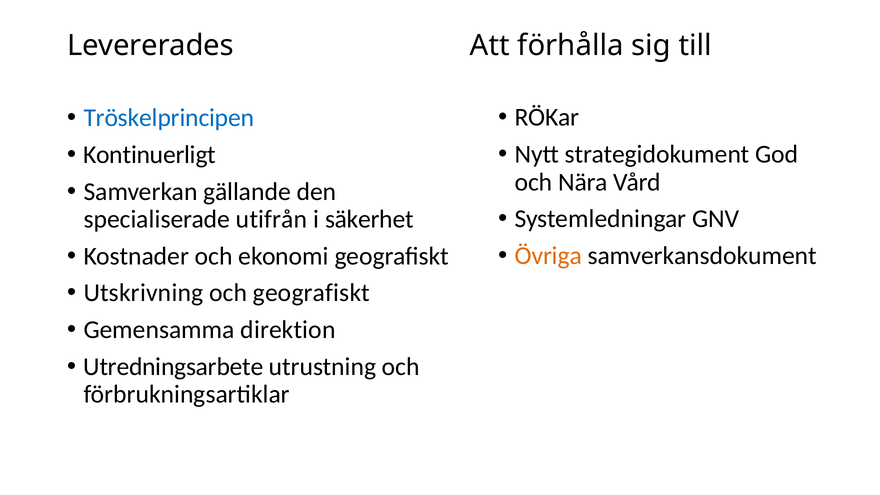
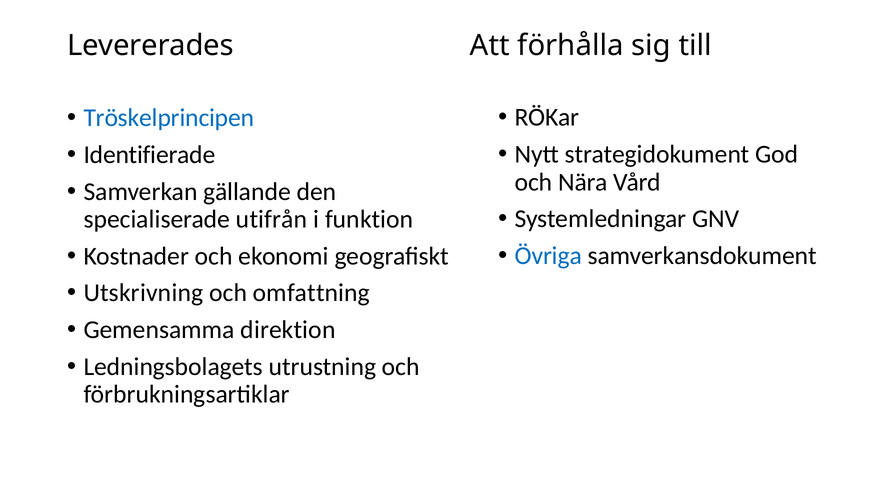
Kontinuerligt: Kontinuerligt -> Identifierade
säkerhet: säkerhet -> funktion
Övriga colour: orange -> blue
och geografiskt: geografiskt -> omfattning
Utredningsarbete: Utredningsarbete -> Ledningsbolagets
